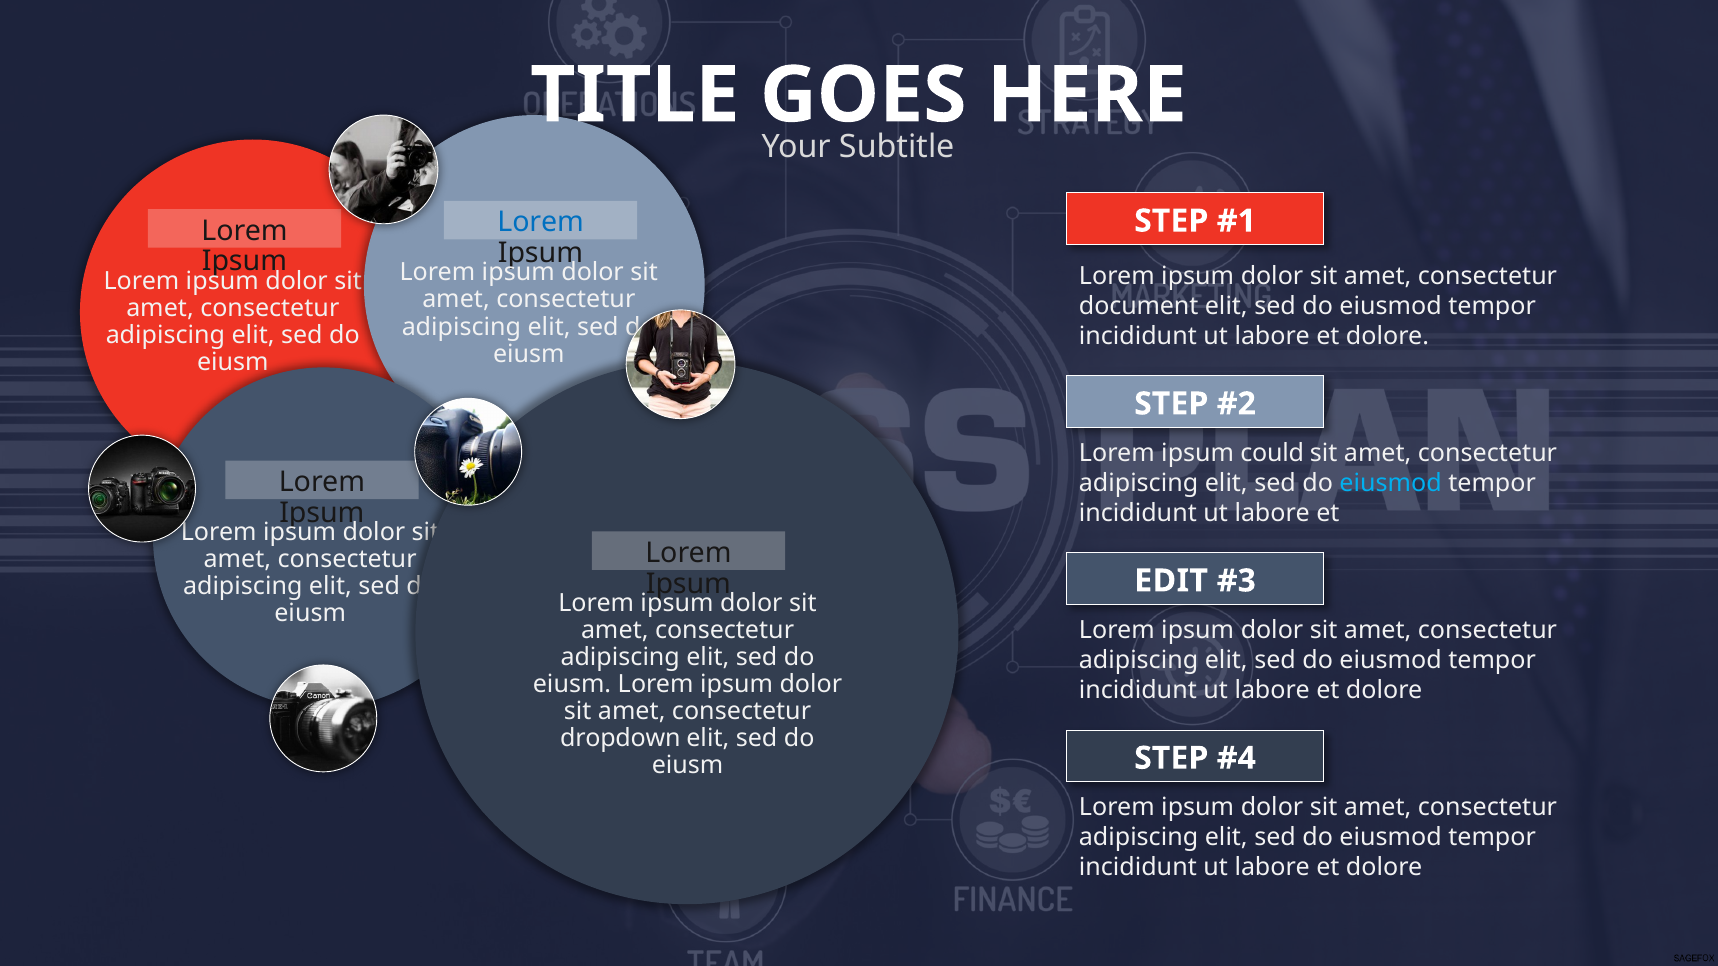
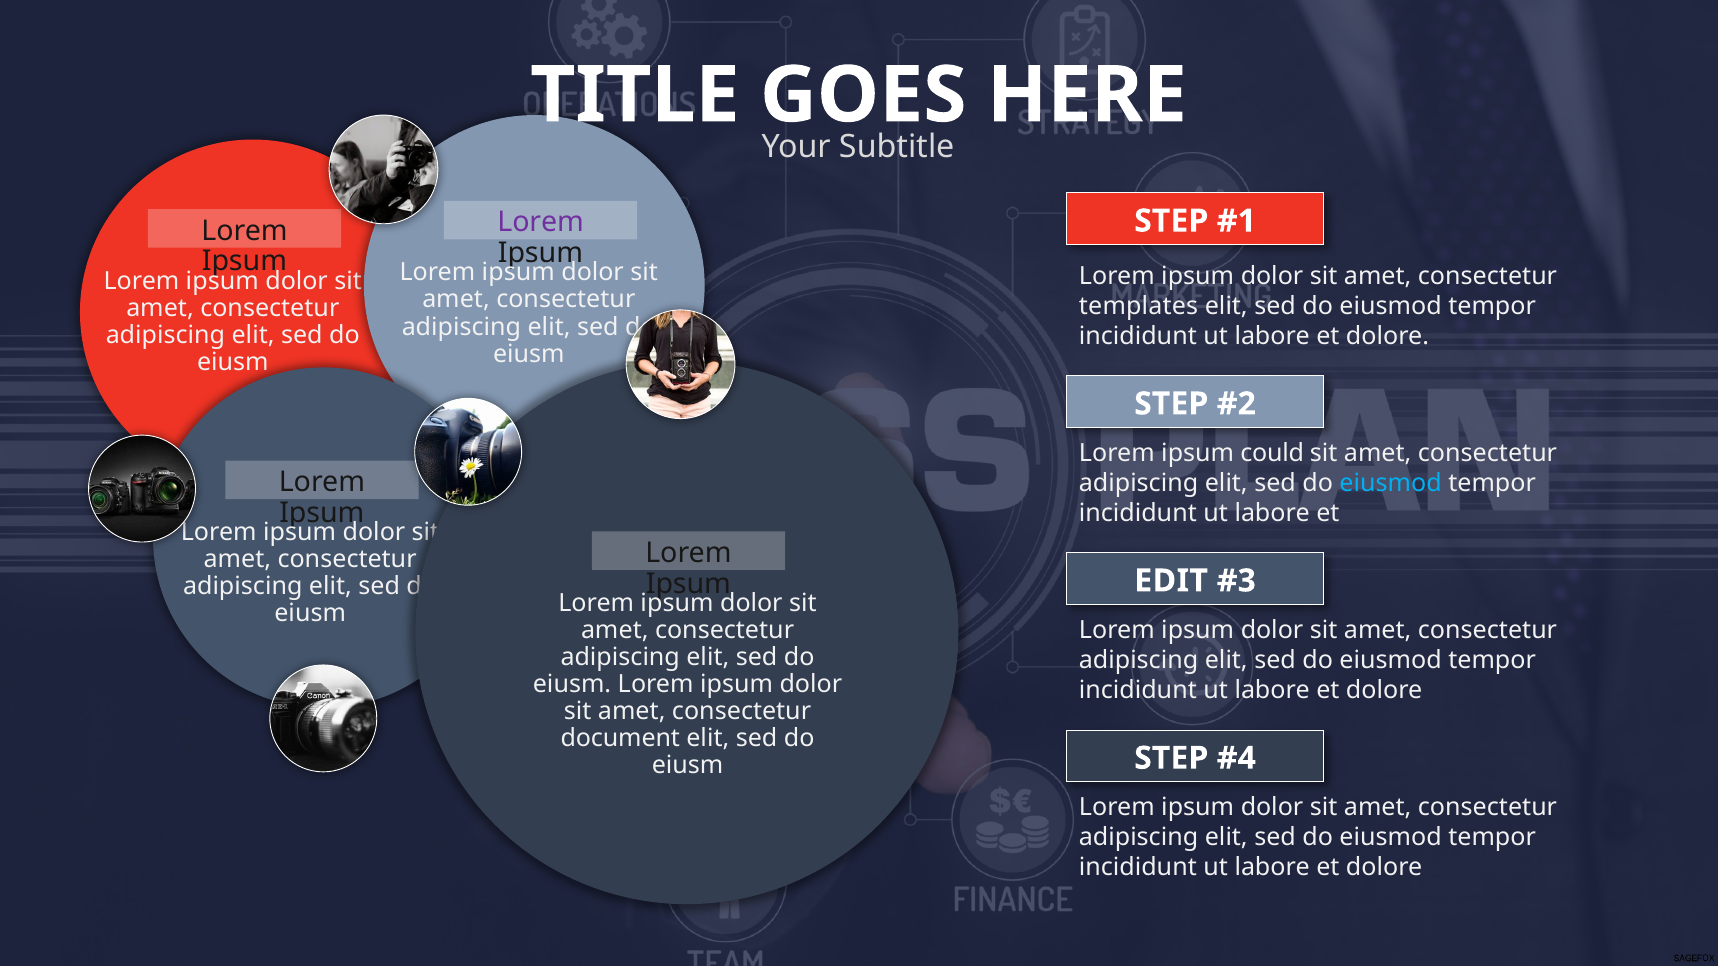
Lorem at (541, 223) colour: blue -> purple
document: document -> templates
dropdown: dropdown -> document
